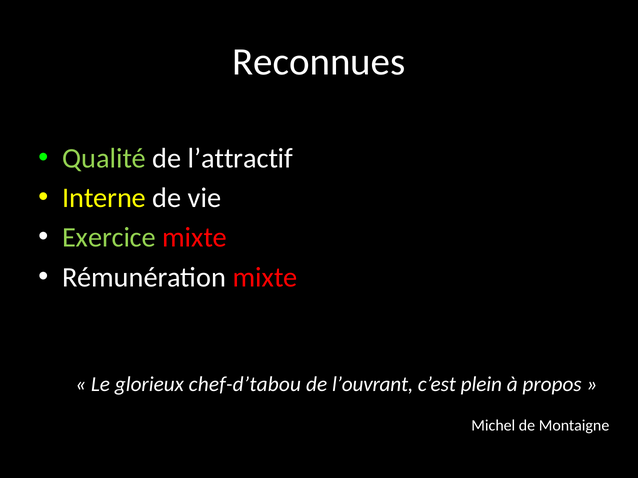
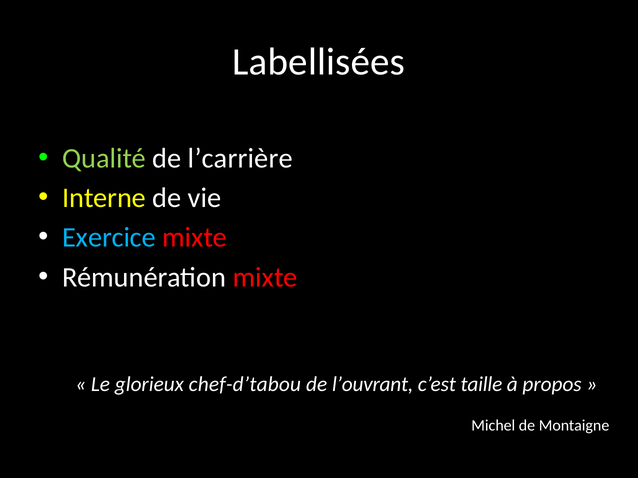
Reconnues: Reconnues -> Labellisées
l’attractif: l’attractif -> l’carrière
Exercice colour: light green -> light blue
plein: plein -> taille
